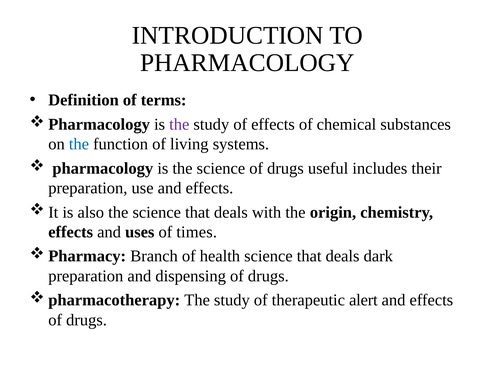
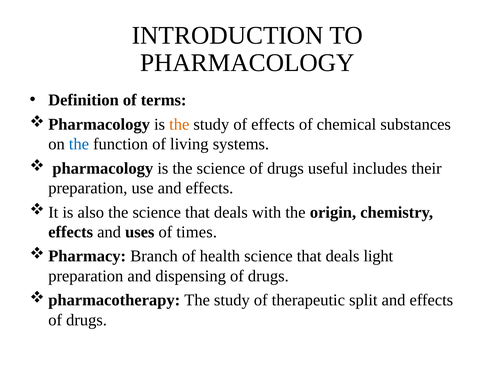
the at (179, 124) colour: purple -> orange
dark: dark -> light
alert: alert -> split
